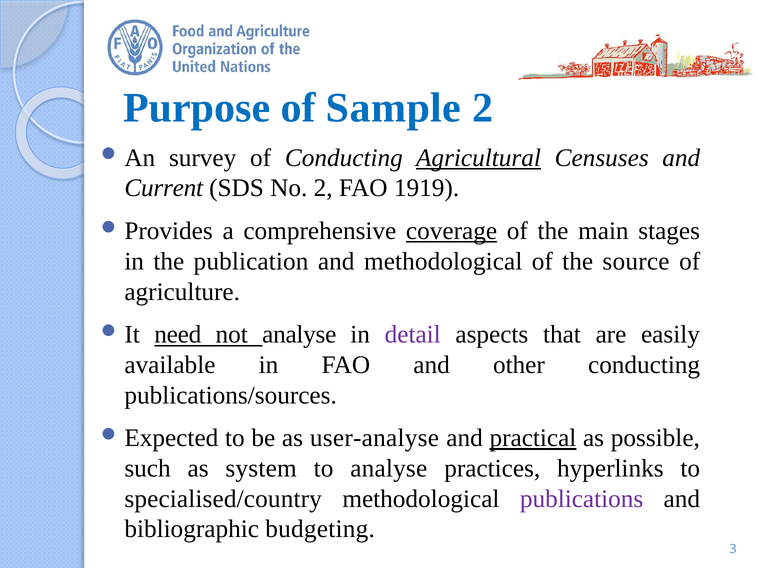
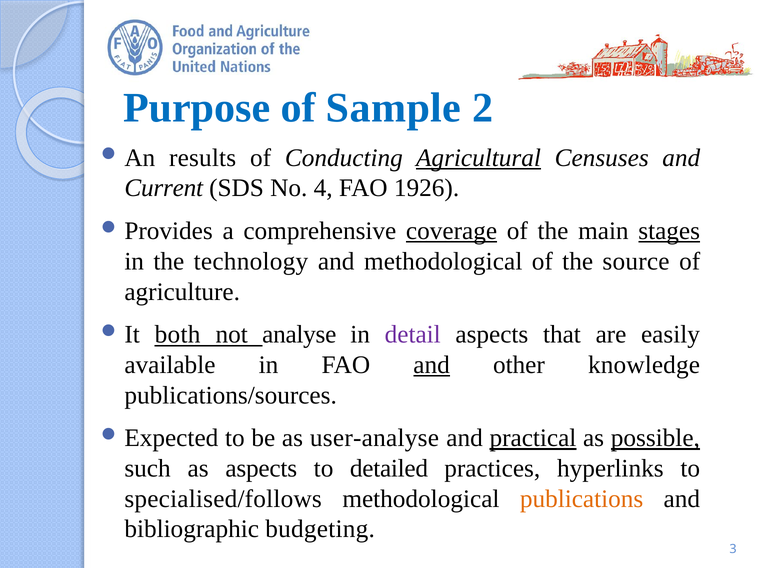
survey: survey -> results
No 2: 2 -> 4
1919: 1919 -> 1926
stages underline: none -> present
publication: publication -> technology
need: need -> both
and at (432, 365) underline: none -> present
other conducting: conducting -> knowledge
possible underline: none -> present
as system: system -> aspects
to analyse: analyse -> detailed
specialised/country: specialised/country -> specialised/follows
publications colour: purple -> orange
